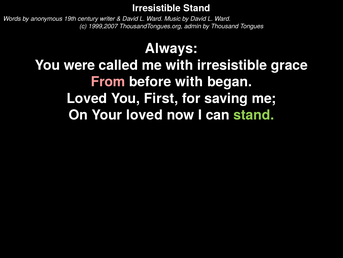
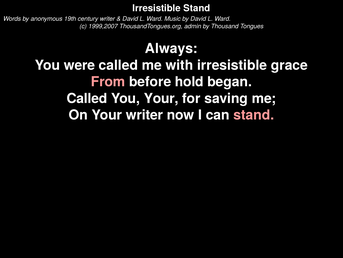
before with: with -> hold
Loved at (87, 98): Loved -> Called
You First: First -> Your
Your loved: loved -> writer
stand at (254, 115) colour: light green -> pink
